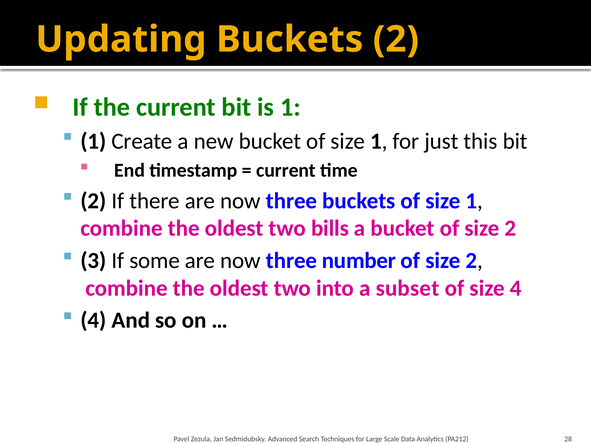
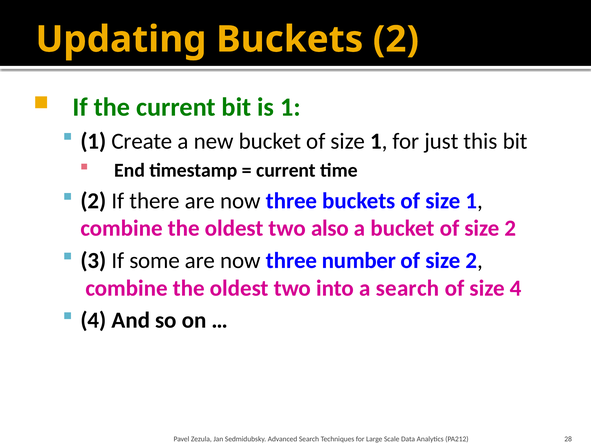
bills: bills -> also
a subset: subset -> search
